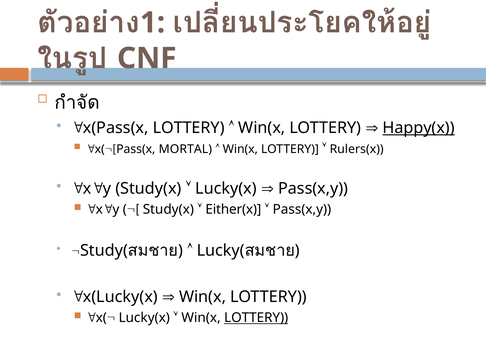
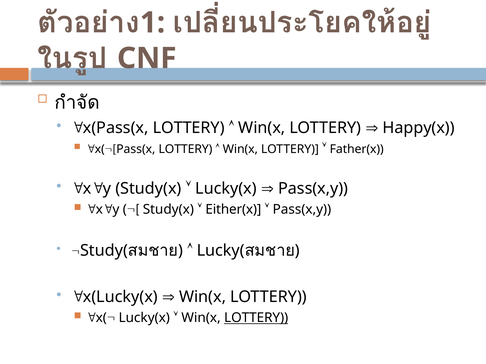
Happy(x underline: present -> none
MORTAL at (185, 149): MORTAL -> LOTTERY
Rulers(x: Rulers(x -> Father(x
